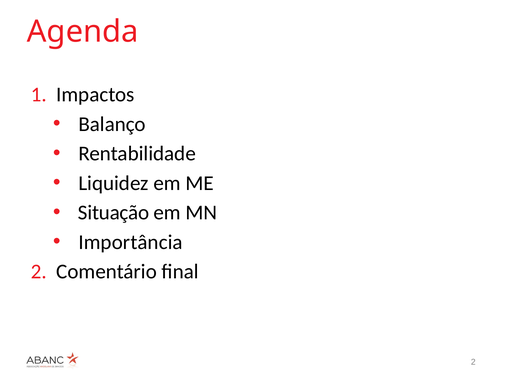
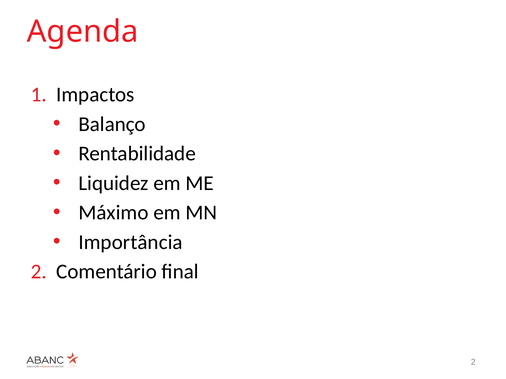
Situação: Situação -> Máximo
